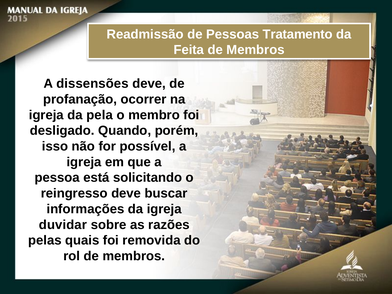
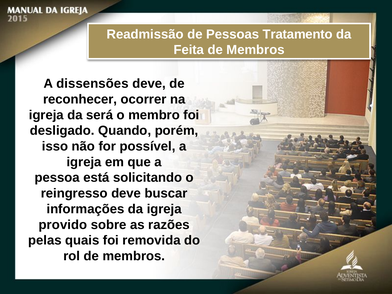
profanação: profanação -> reconhecer
pela: pela -> será
duvidar: duvidar -> provido
